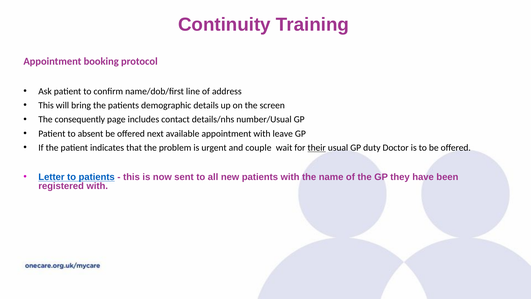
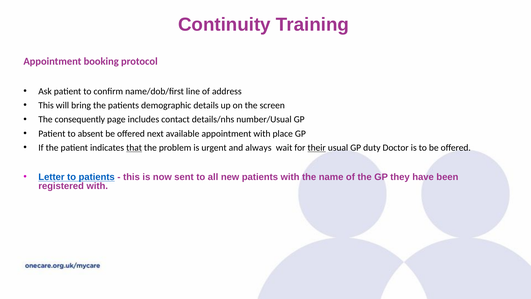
leave: leave -> place
that underline: none -> present
couple: couple -> always
